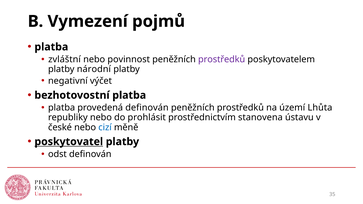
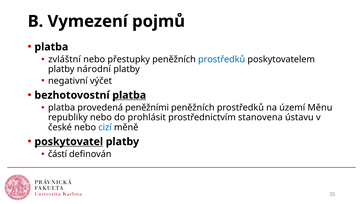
povinnost: povinnost -> přestupky
prostředků at (222, 59) colour: purple -> blue
platba at (129, 95) underline: none -> present
provedená definován: definován -> peněžními
Lhůta: Lhůta -> Měnu
odst: odst -> částí
